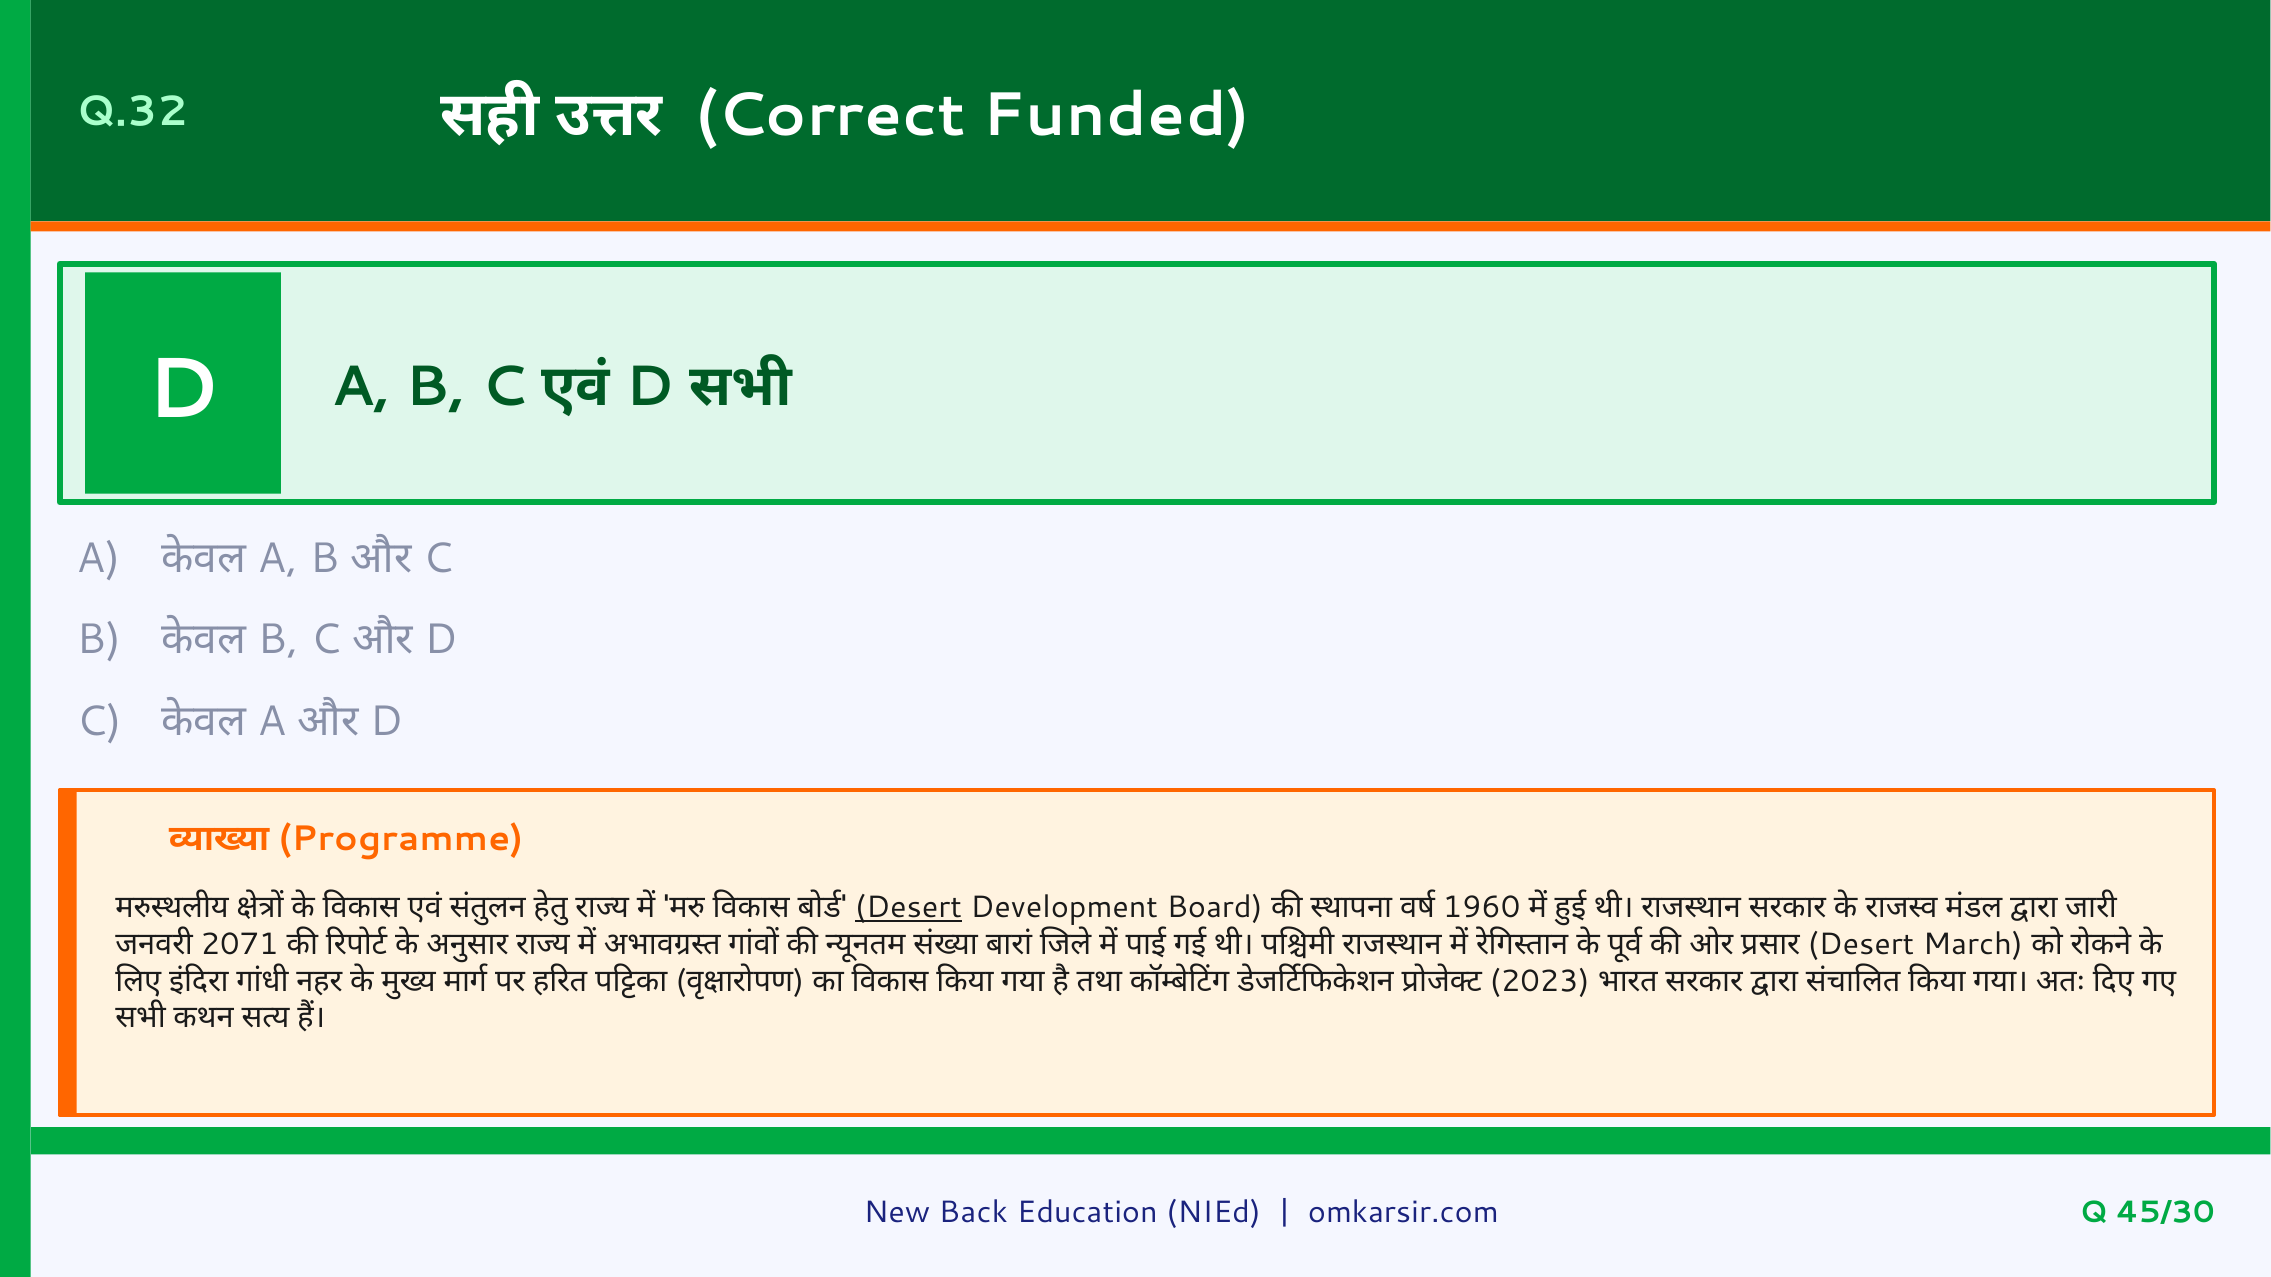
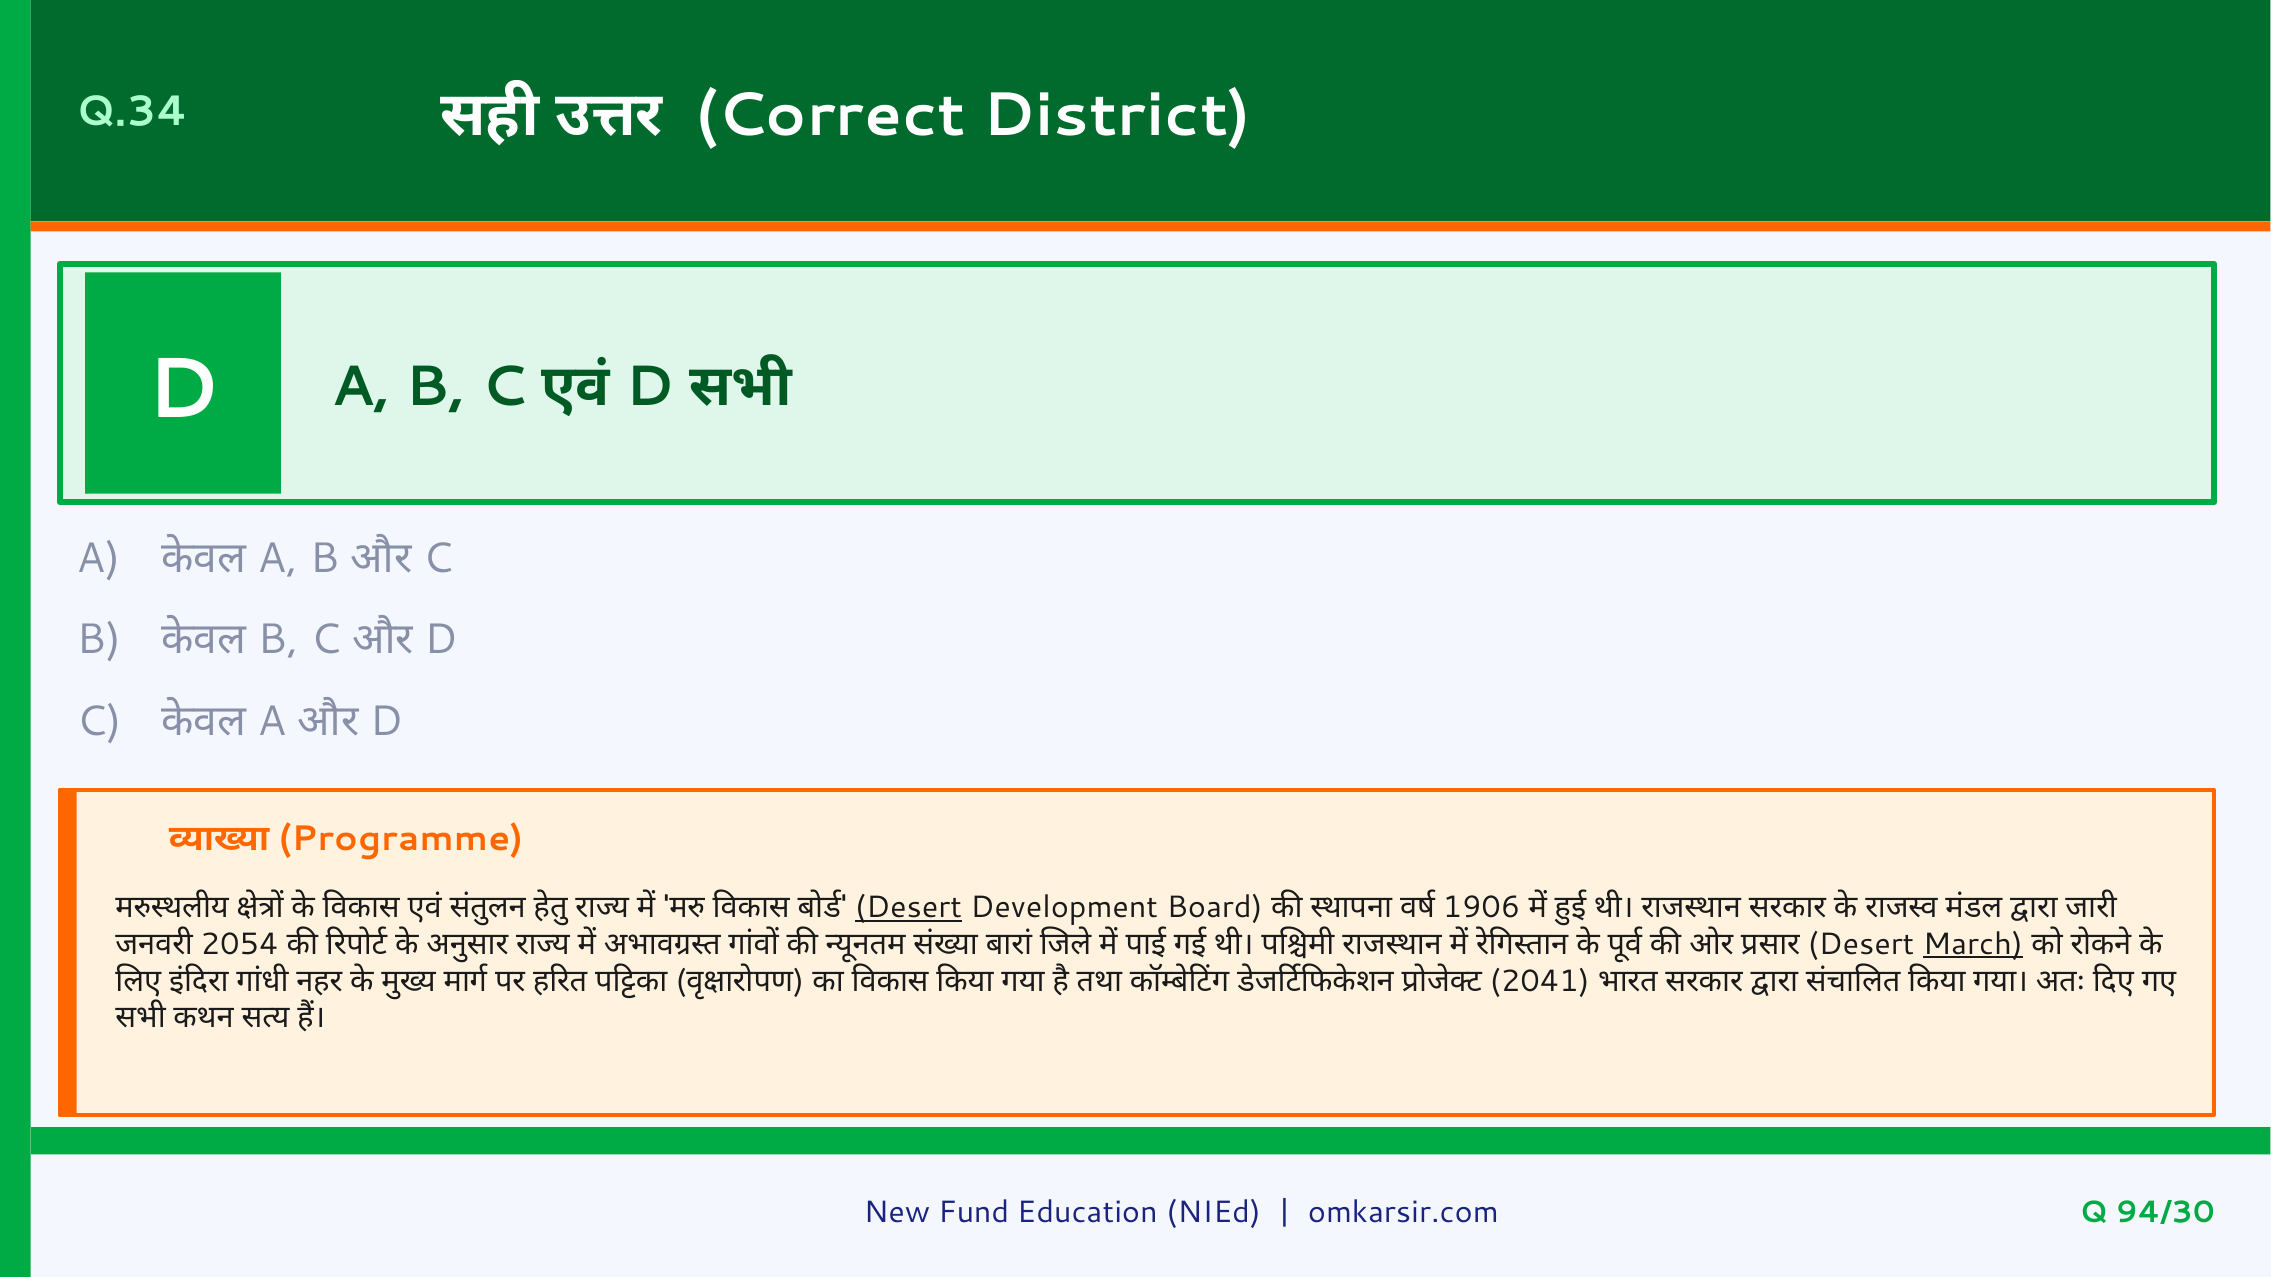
Q.32: Q.32 -> Q.34
Funded: Funded -> District
1960: 1960 -> 1906
2071: 2071 -> 2054
March underline: none -> present
2023: 2023 -> 2041
Back: Back -> Fund
45/30: 45/30 -> 94/30
